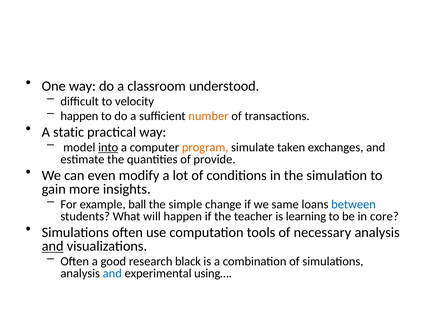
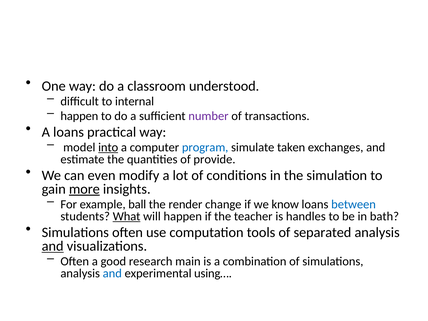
velocity: velocity -> internal
number colour: orange -> purple
A static: static -> loans
program colour: orange -> blue
more underline: none -> present
simple: simple -> render
same: same -> know
What underline: none -> present
learning: learning -> handles
core: core -> bath
necessary: necessary -> separated
black: black -> main
